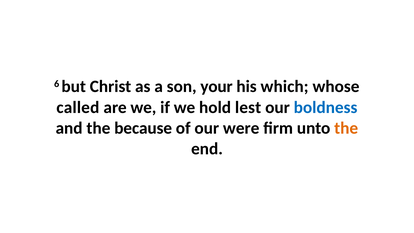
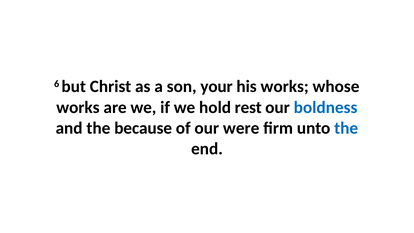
his which: which -> works
called at (78, 107): called -> works
lest: lest -> rest
the at (346, 128) colour: orange -> blue
